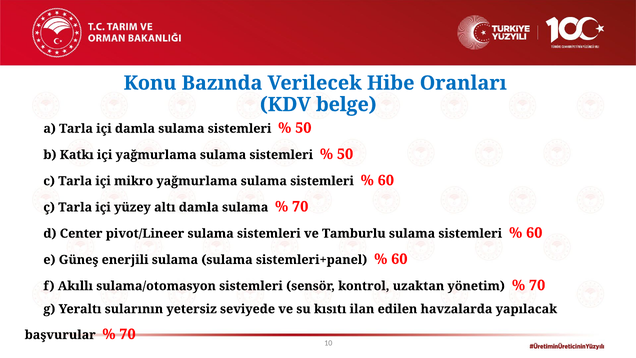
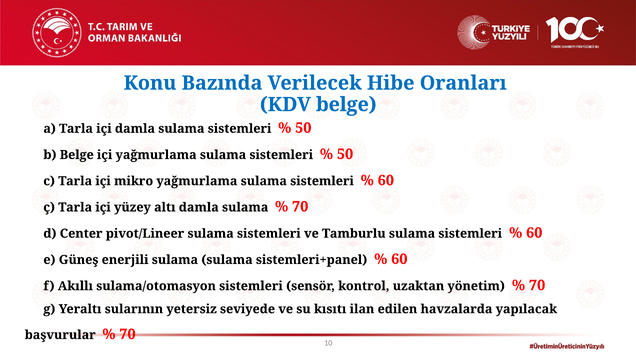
b Katkı: Katkı -> Belge
